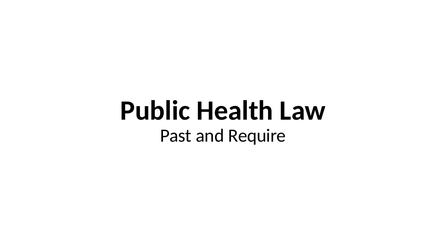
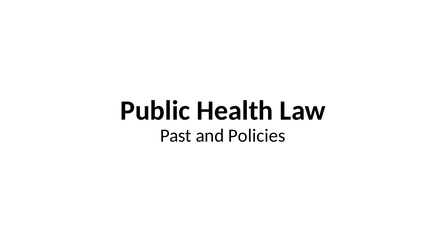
Require: Require -> Policies
